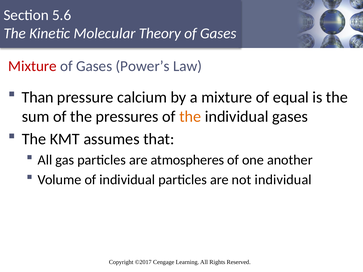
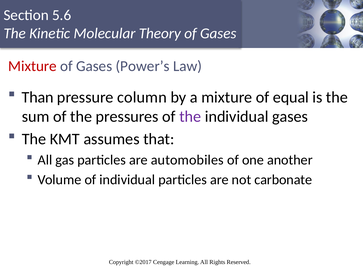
calcium: calcium -> column
the at (190, 117) colour: orange -> purple
atmospheres: atmospheres -> automobiles
not individual: individual -> carbonate
